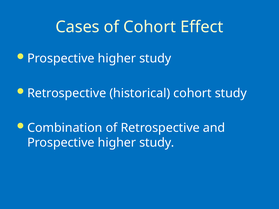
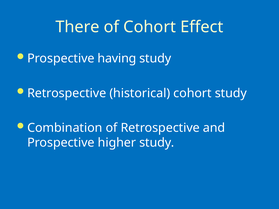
Cases: Cases -> There
higher at (117, 59): higher -> having
